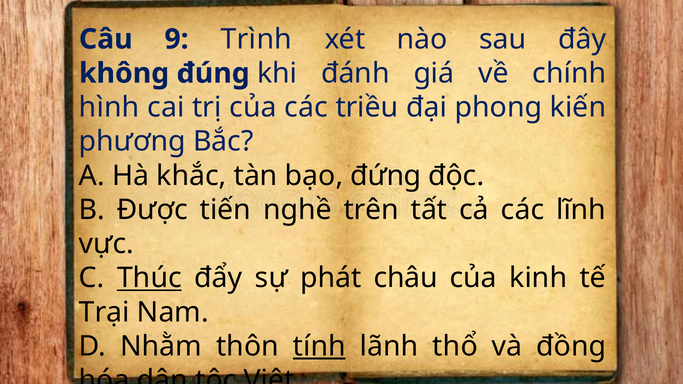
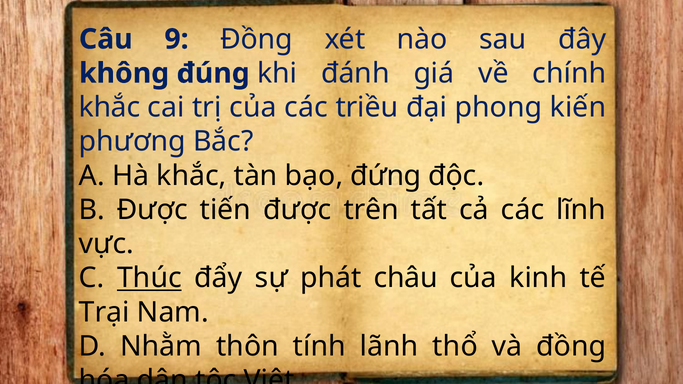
9 Trình: Trình -> Đồng
hình at (109, 107): hình -> khắc
tiến nghề: nghề -> được
tính underline: present -> none
